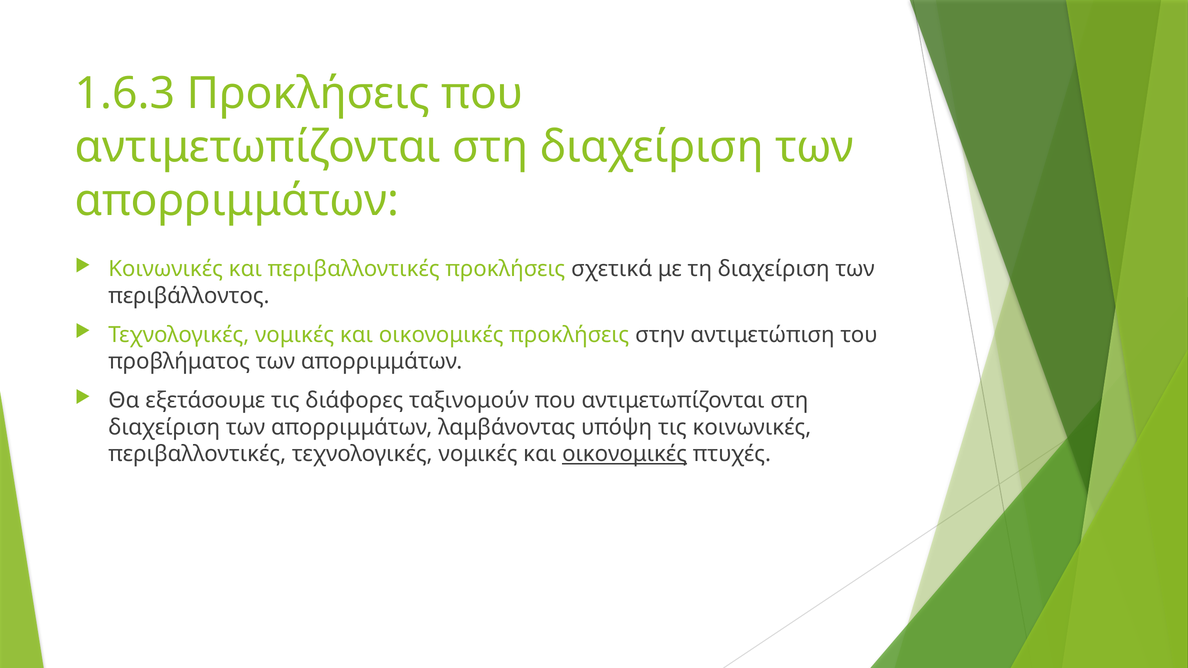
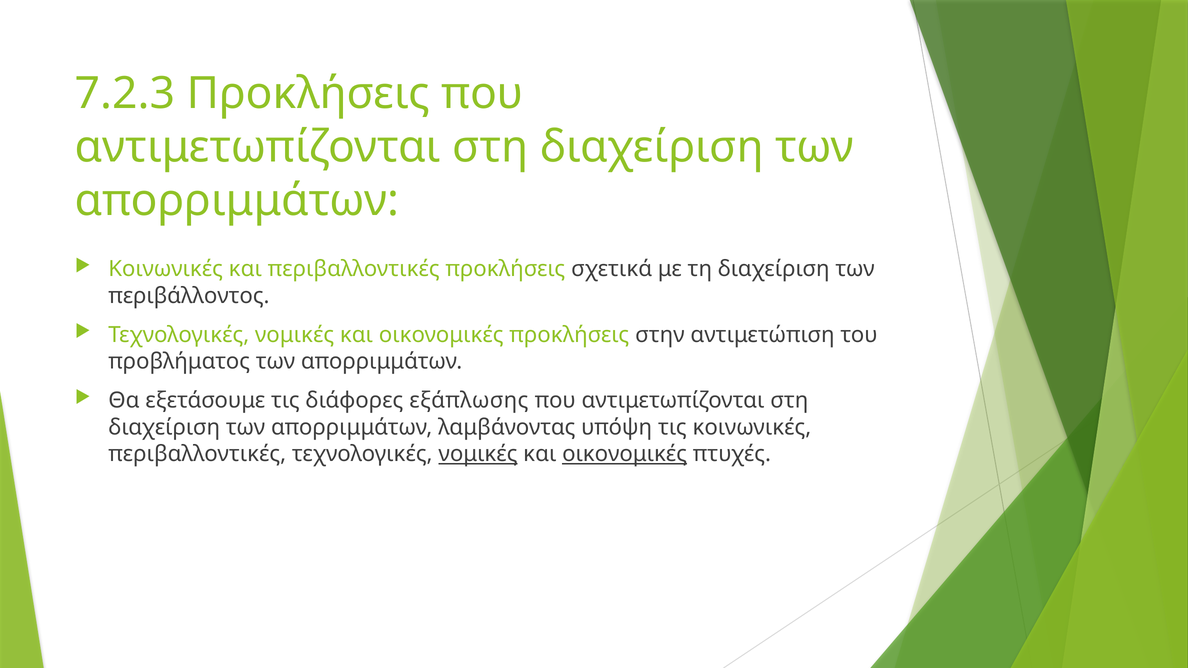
1.6.3: 1.6.3 -> 7.2.3
ταξινομούν: ταξινομούν -> εξάπλωσης
νομικές at (478, 454) underline: none -> present
